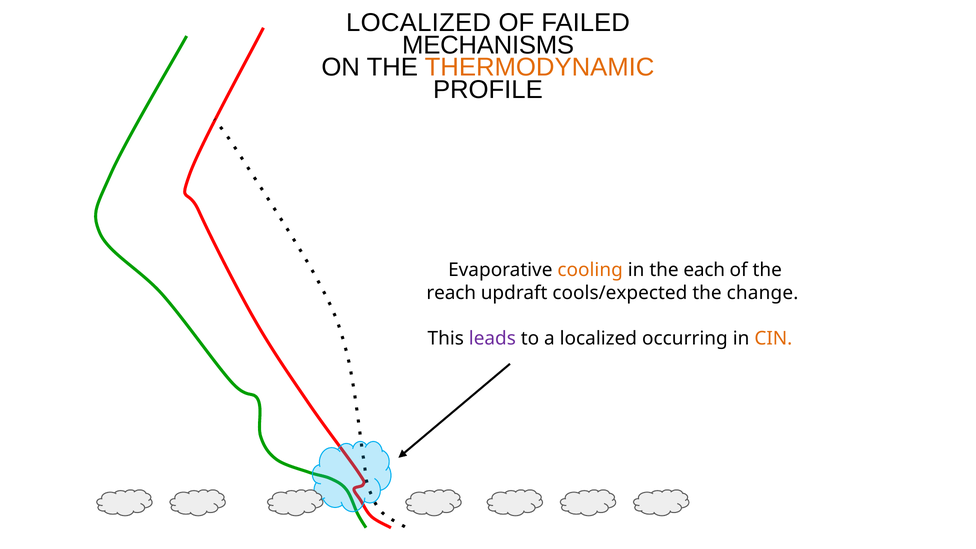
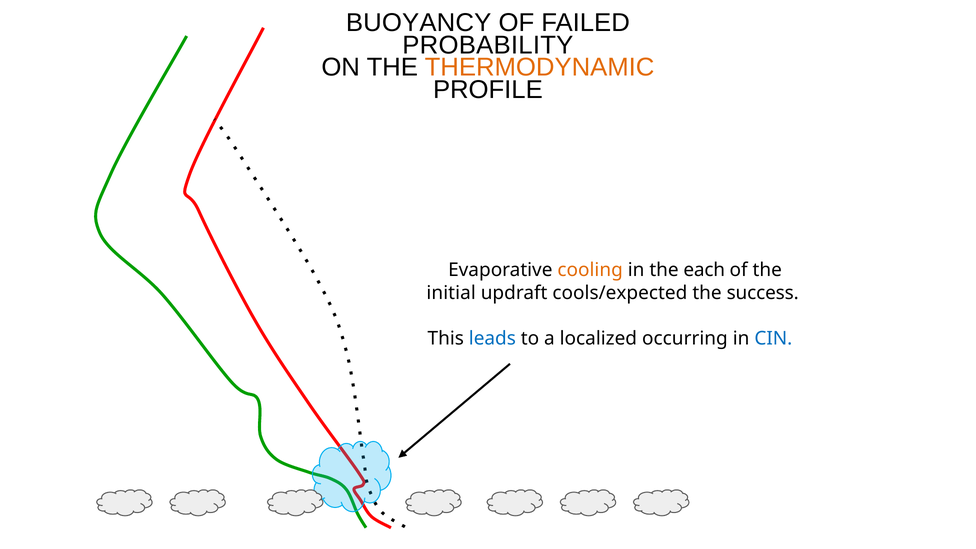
LOCALIZED at (419, 23): LOCALIZED -> BUOYANCY
MECHANISMS: MECHANISMS -> PROBABILITY
reach: reach -> initial
change: change -> success
leads colour: purple -> blue
CIN colour: orange -> blue
